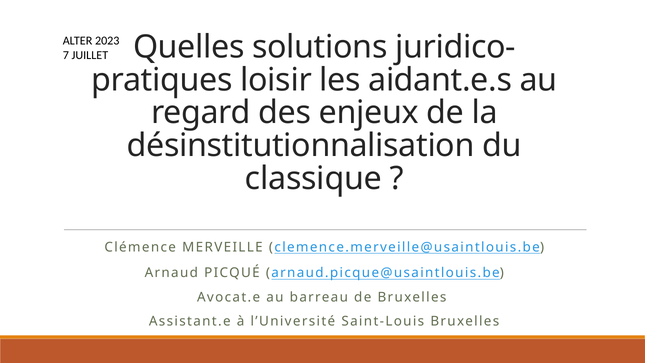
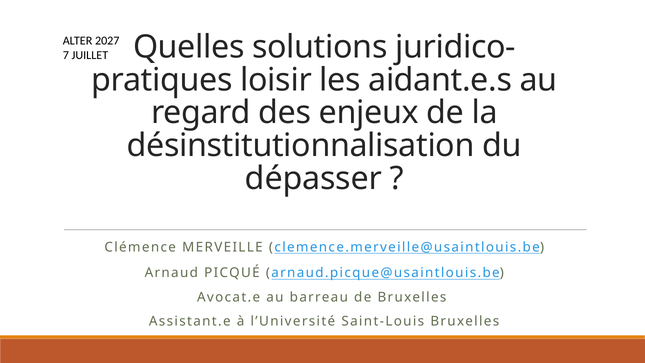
2023: 2023 -> 2027
classique: classique -> dépasser
